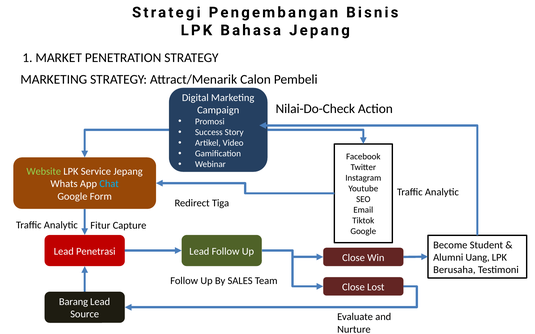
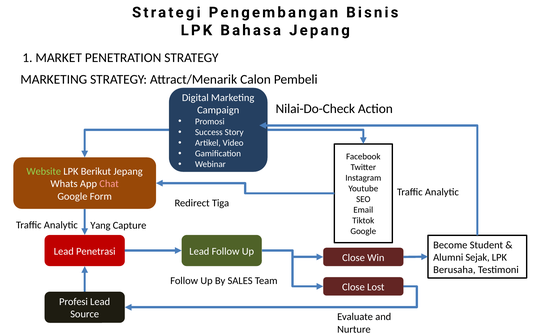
Service: Service -> Berikut
Chat colour: light blue -> pink
Fitur: Fitur -> Yang
Uang: Uang -> Sejak
Barang: Barang -> Profesi
